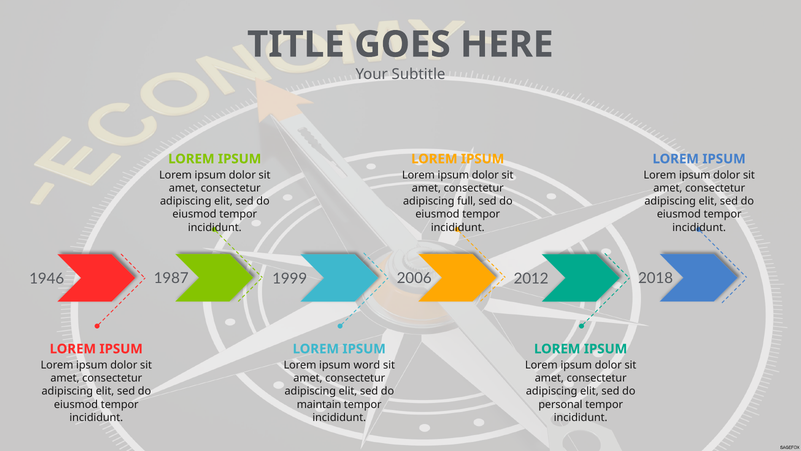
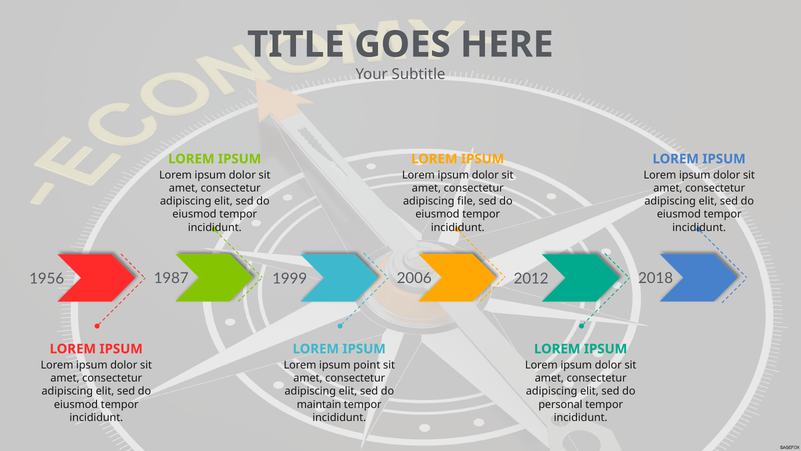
full: full -> file
1946: 1946 -> 1956
word: word -> point
